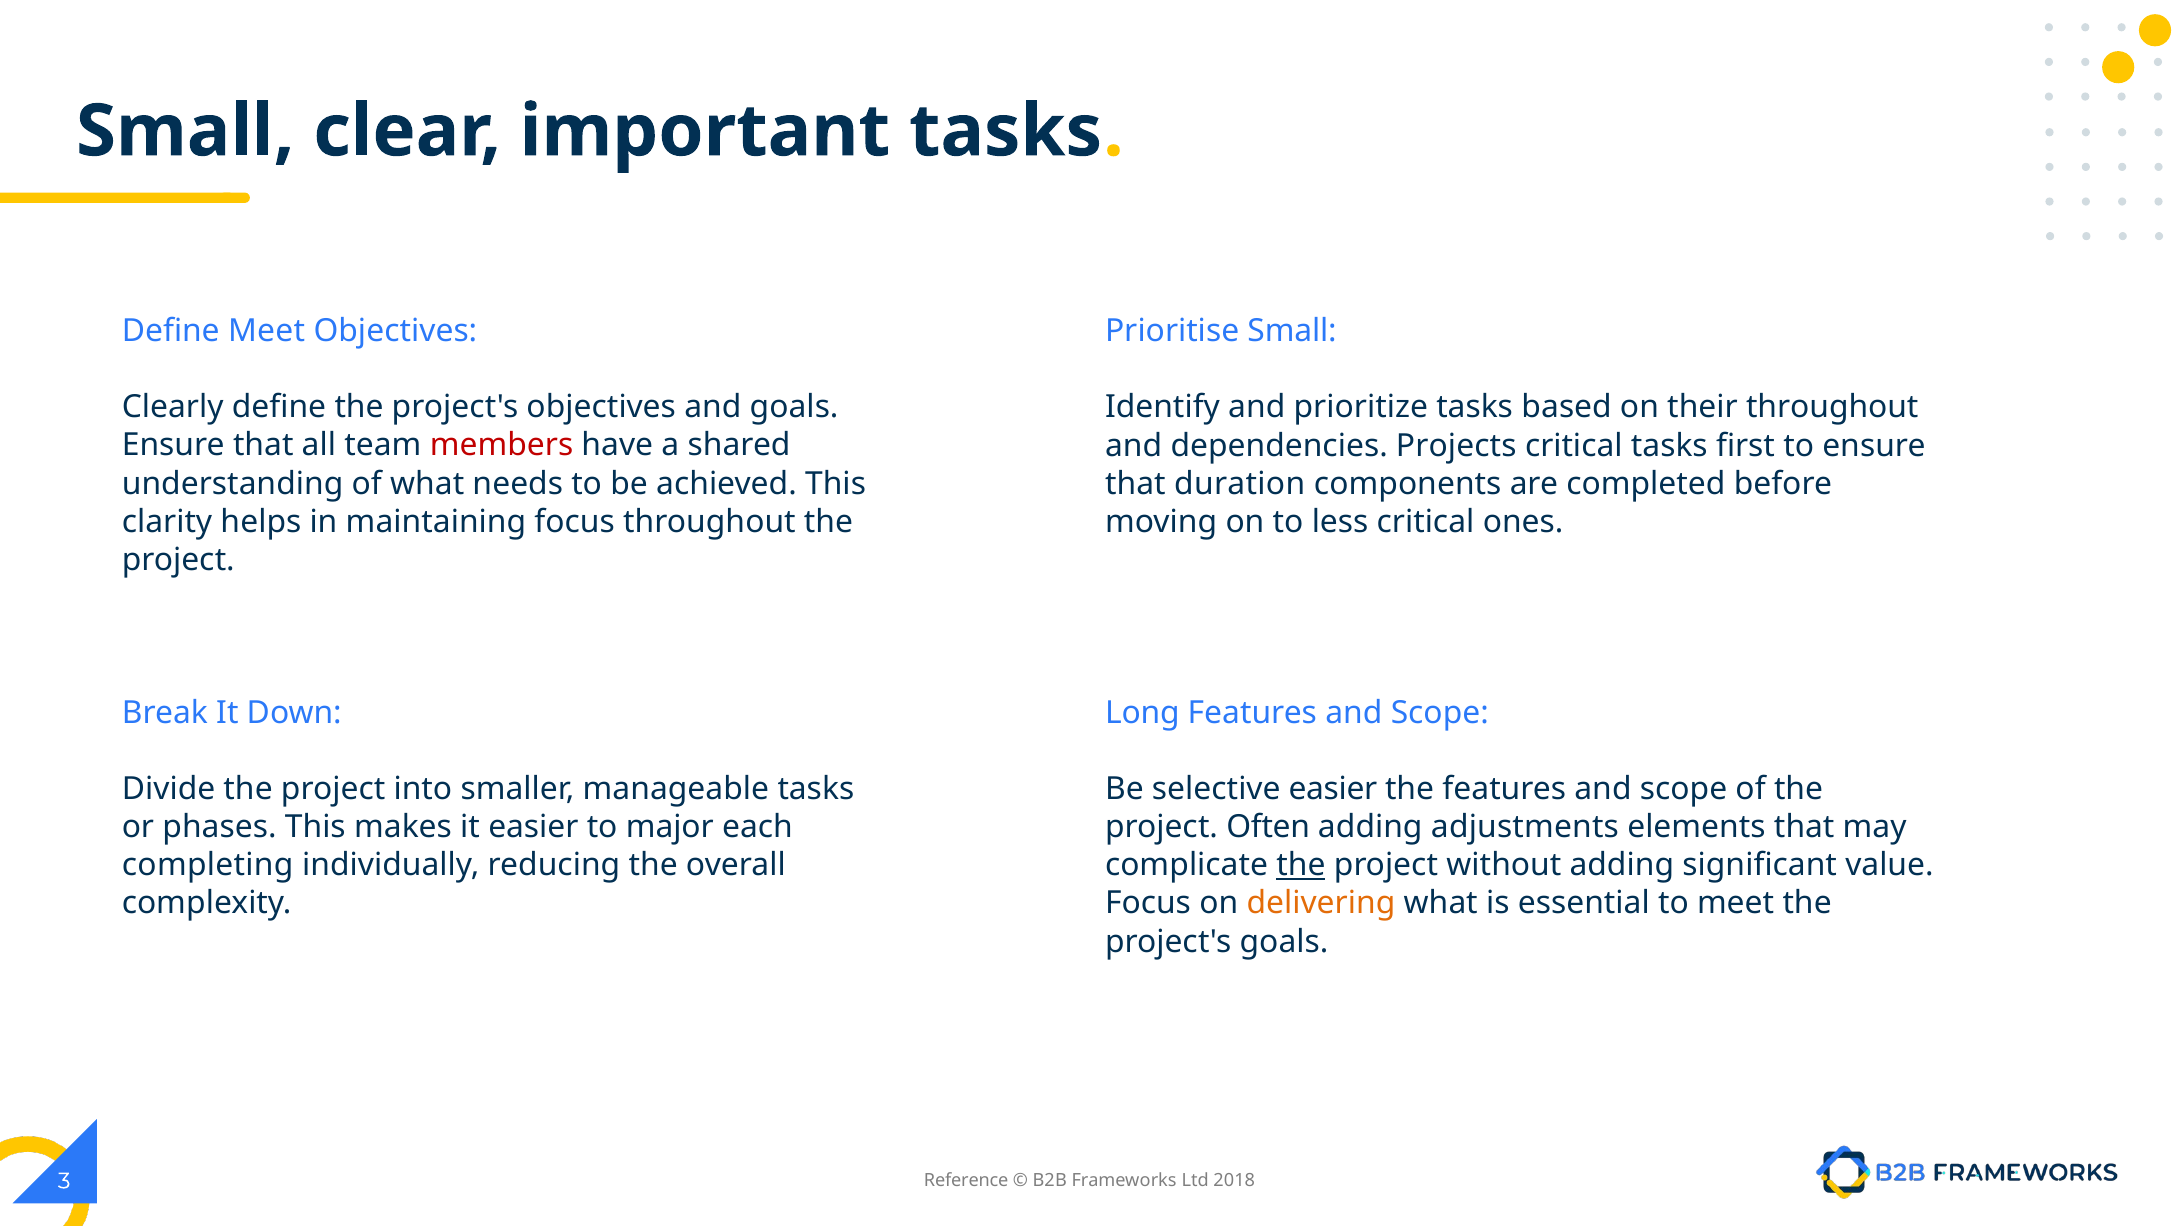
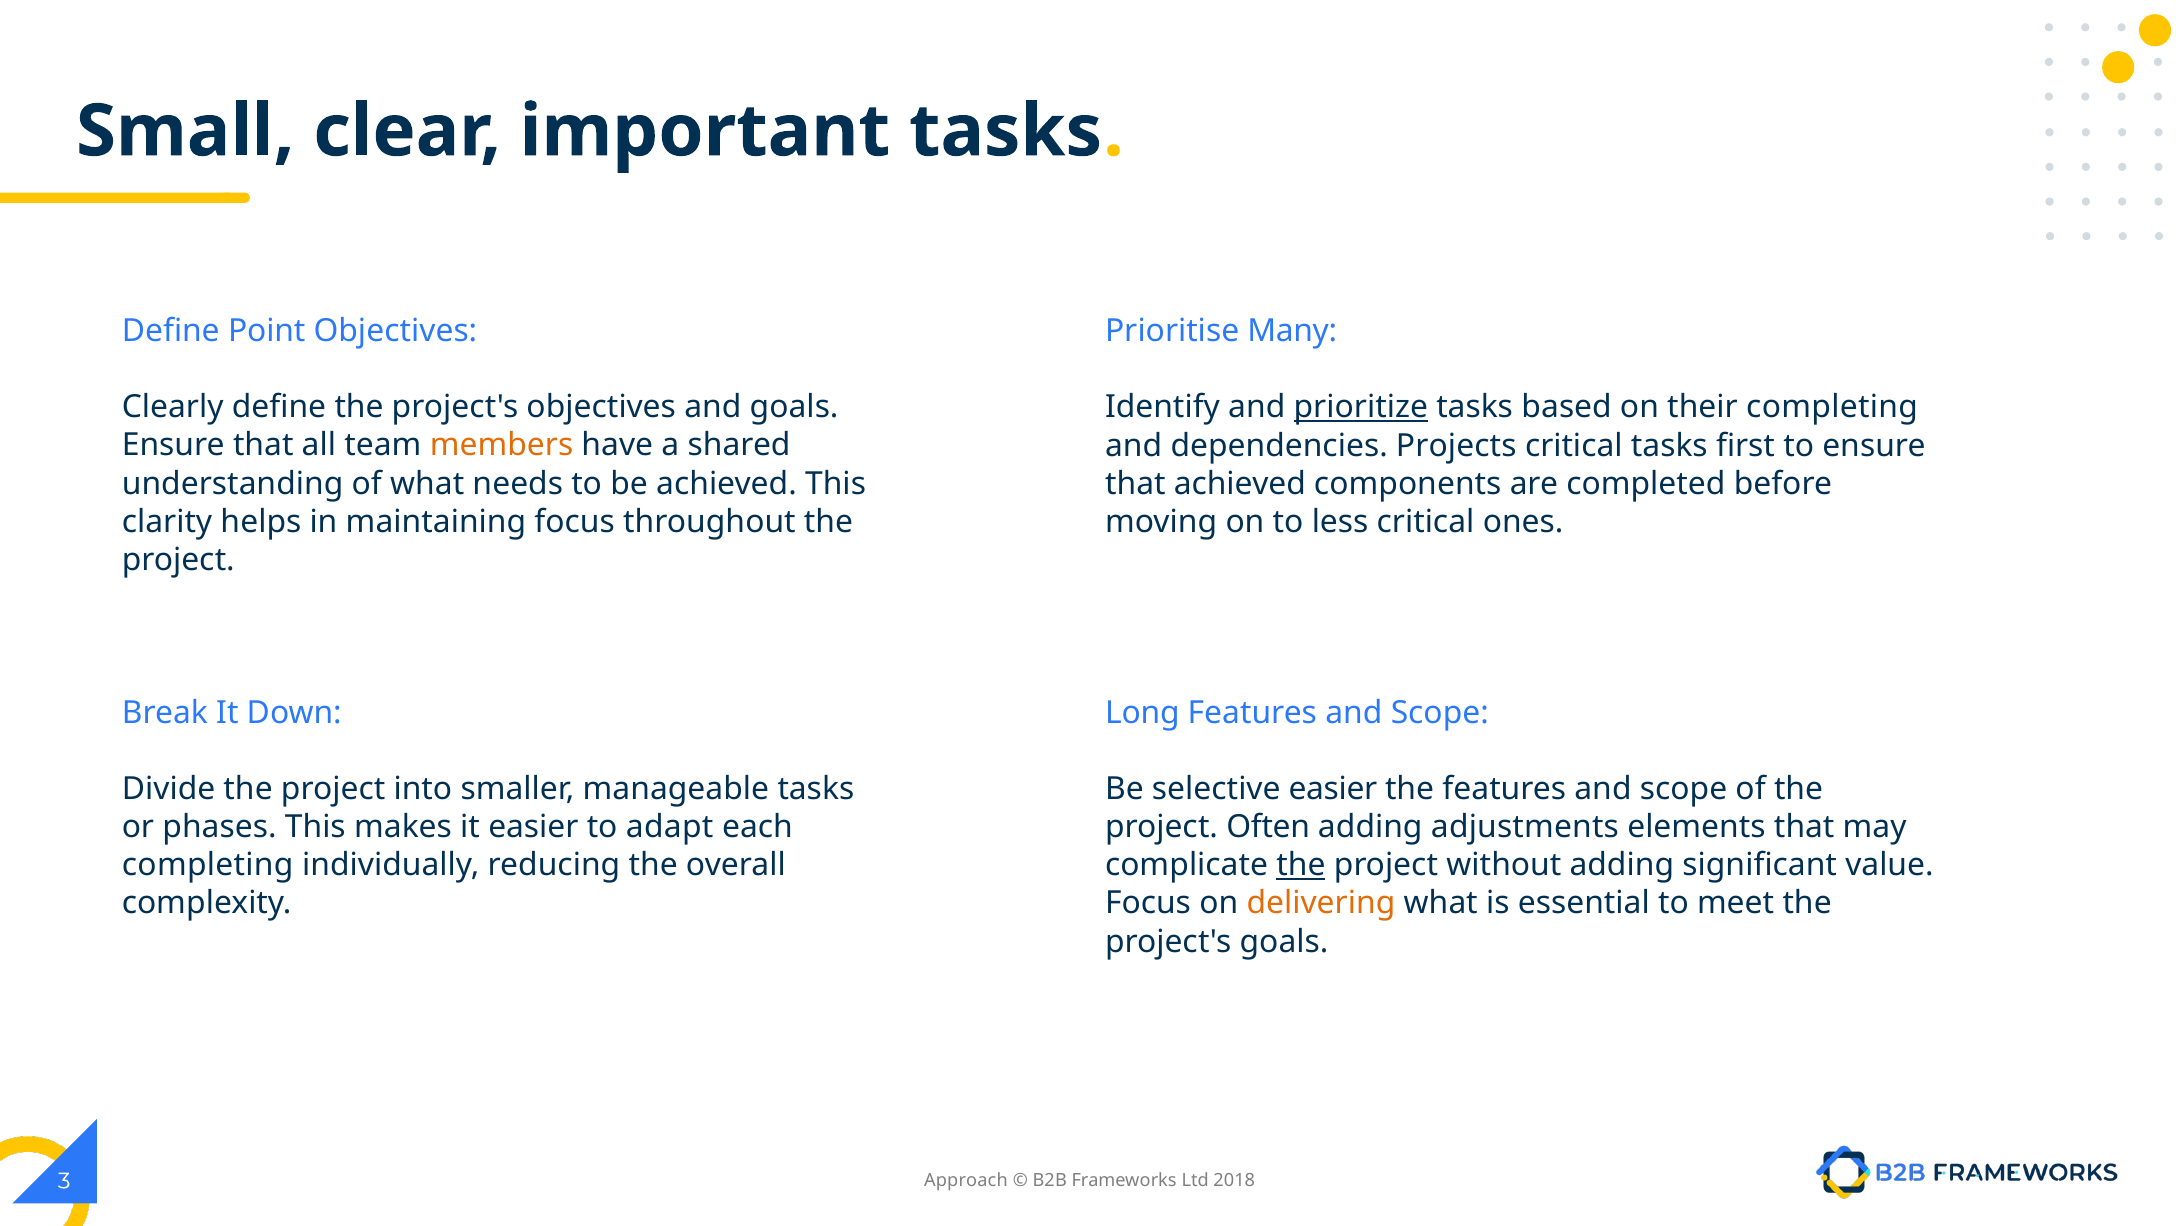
Define Meet: Meet -> Point
Prioritise Small: Small -> Many
prioritize underline: none -> present
their throughout: throughout -> completing
members colour: red -> orange
that duration: duration -> achieved
major: major -> adapt
Reference: Reference -> Approach
